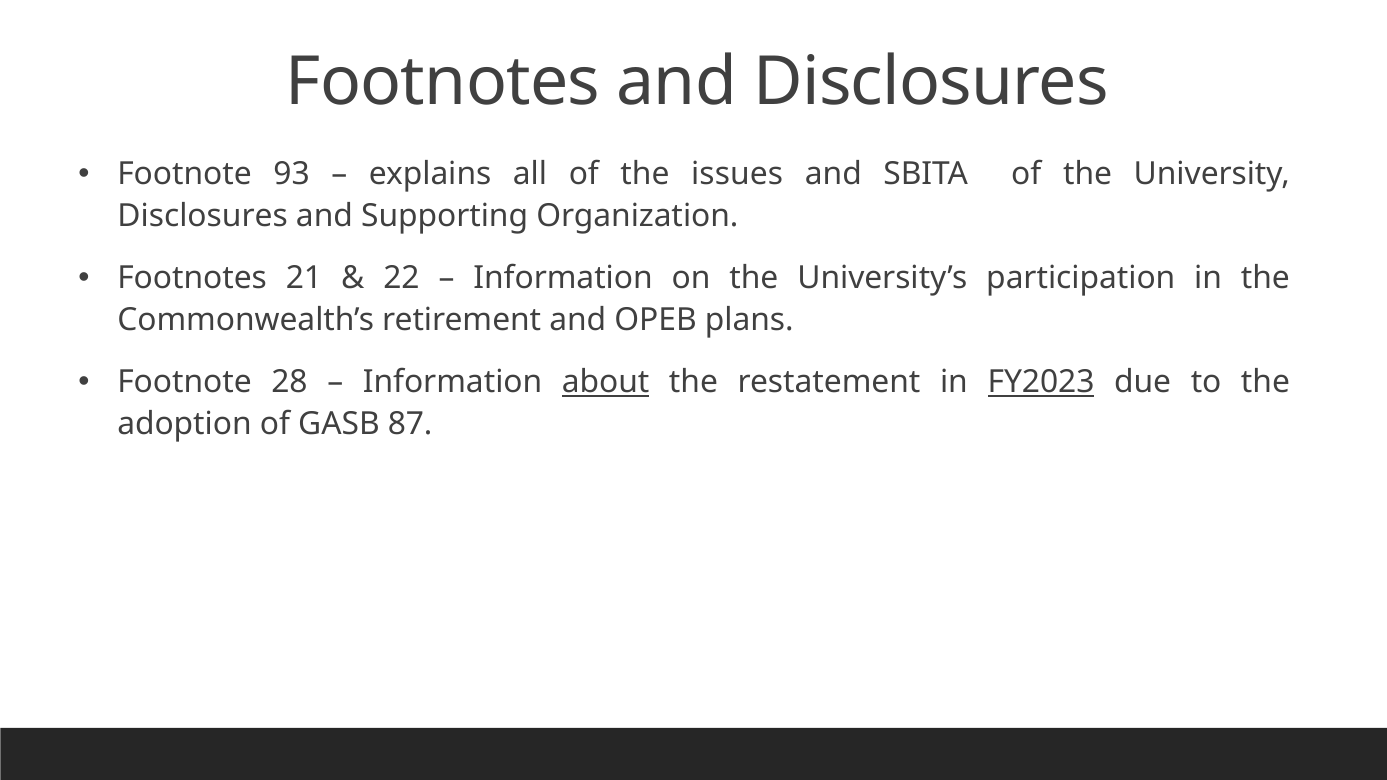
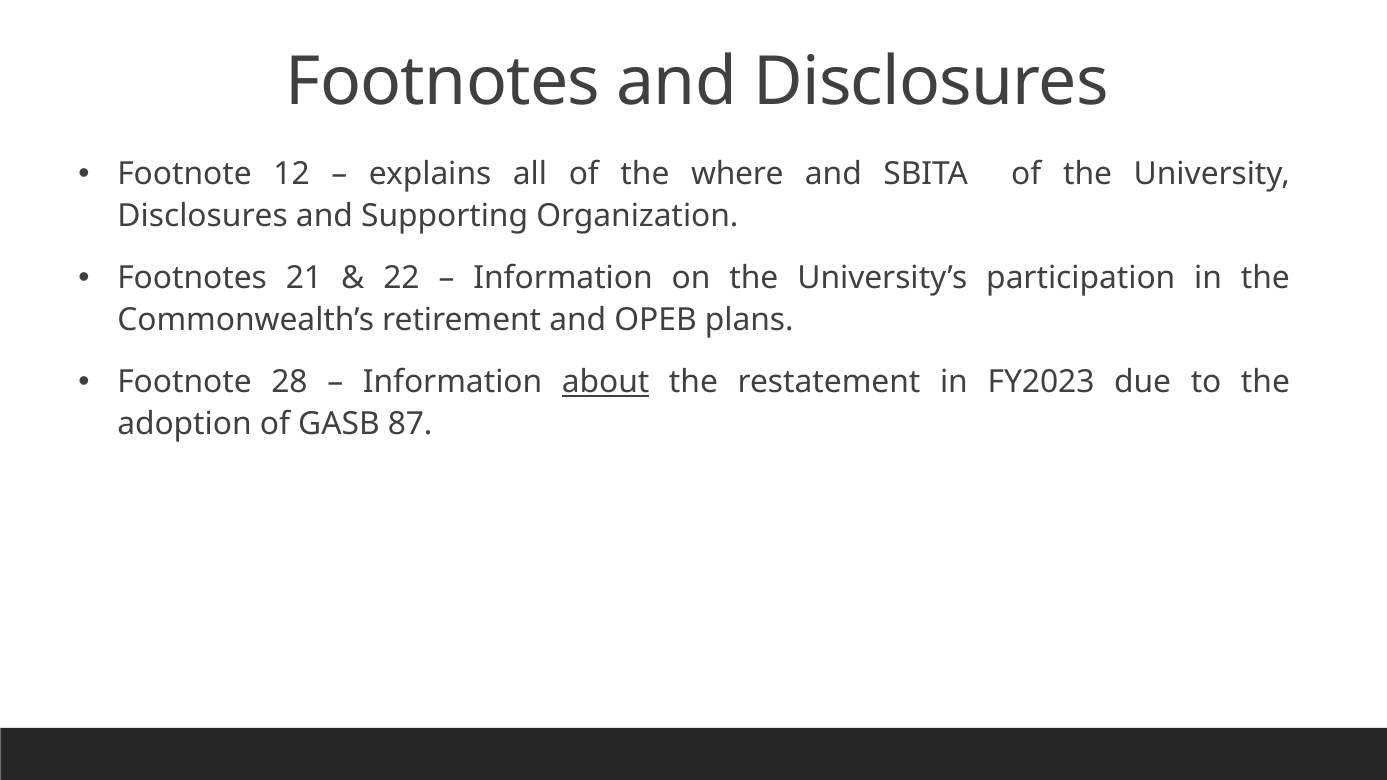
93: 93 -> 12
issues: issues -> where
FY2023 underline: present -> none
